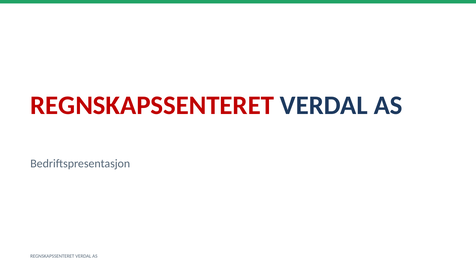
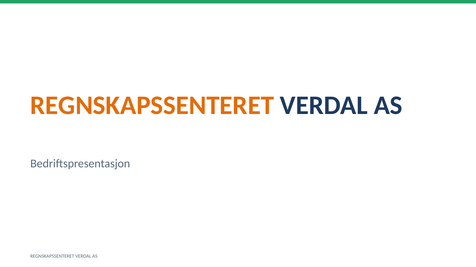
REGNSKAPSSENTERET at (152, 106) colour: red -> orange
